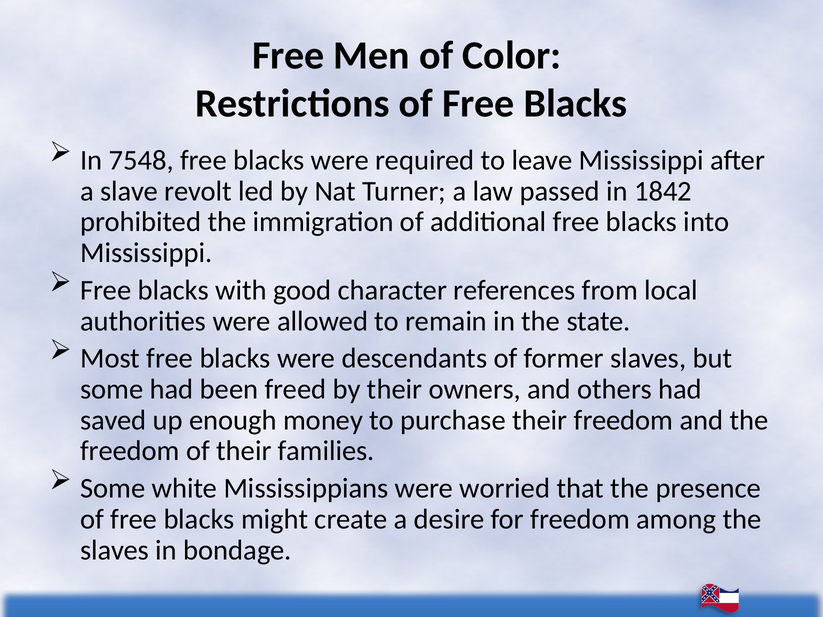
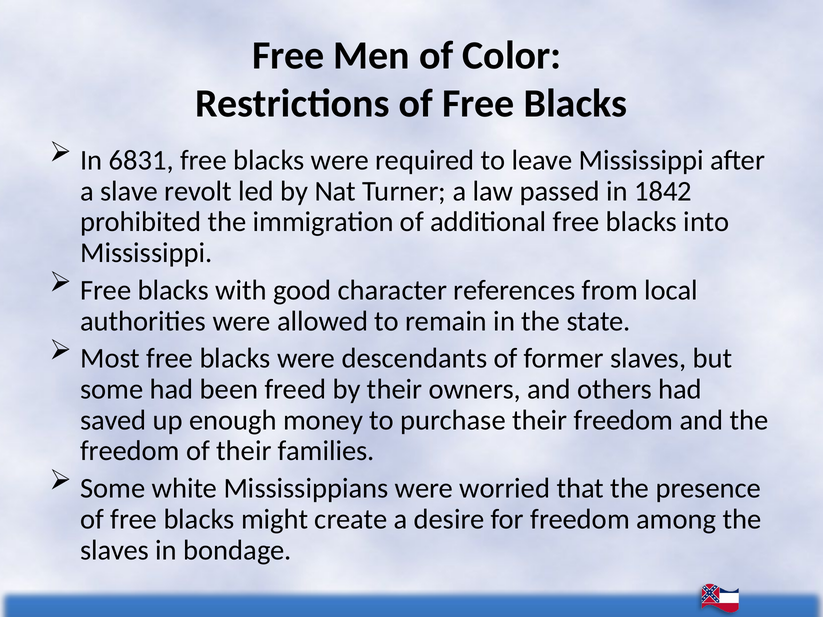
7548: 7548 -> 6831
